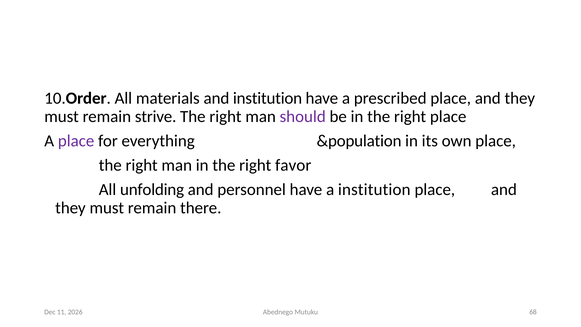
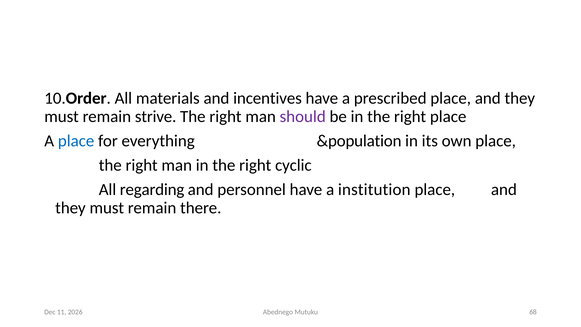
and institution: institution -> incentives
place at (76, 141) colour: purple -> blue
favor: favor -> cyclic
unfolding: unfolding -> regarding
